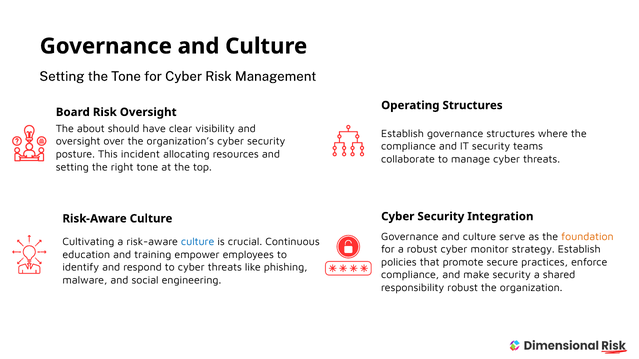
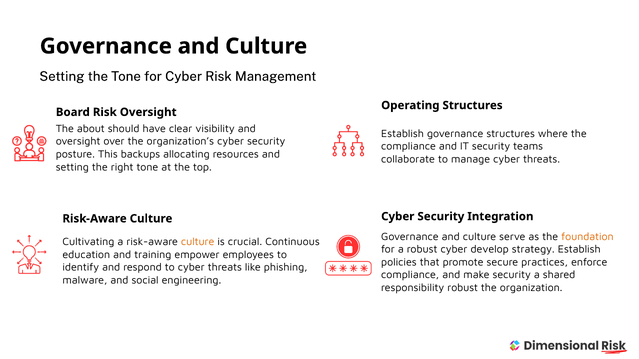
incident: incident -> backups
culture at (198, 242) colour: blue -> orange
monitor: monitor -> develop
